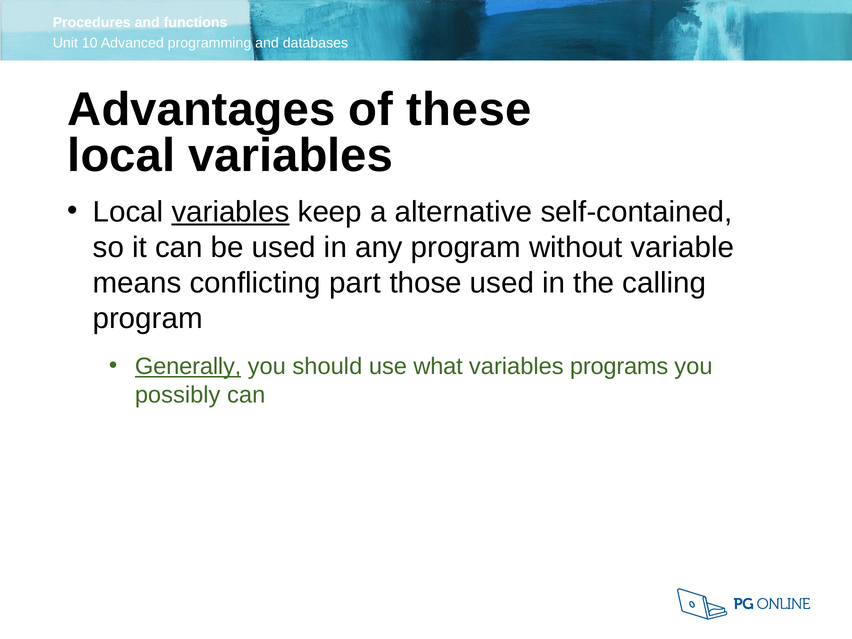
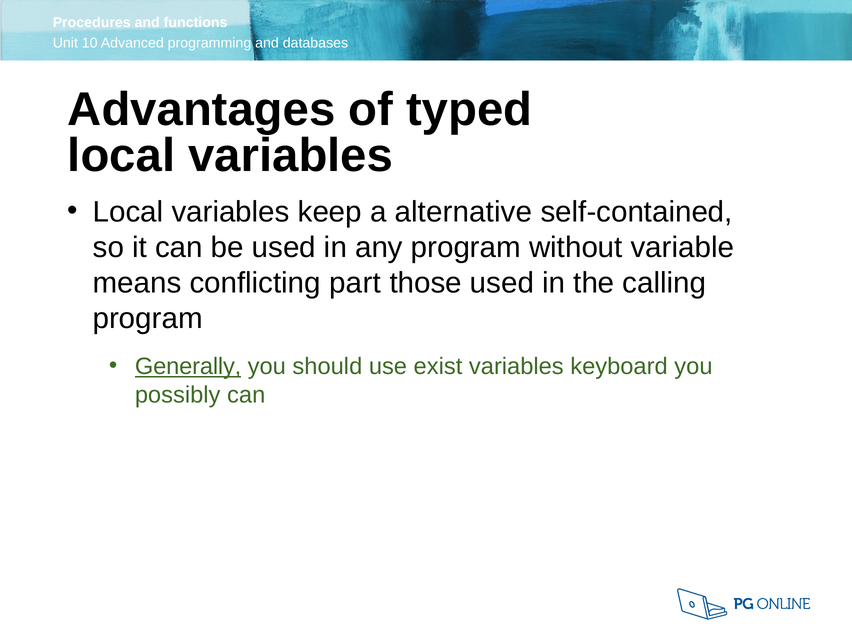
these: these -> typed
variables at (231, 212) underline: present -> none
what: what -> exist
programs: programs -> keyboard
